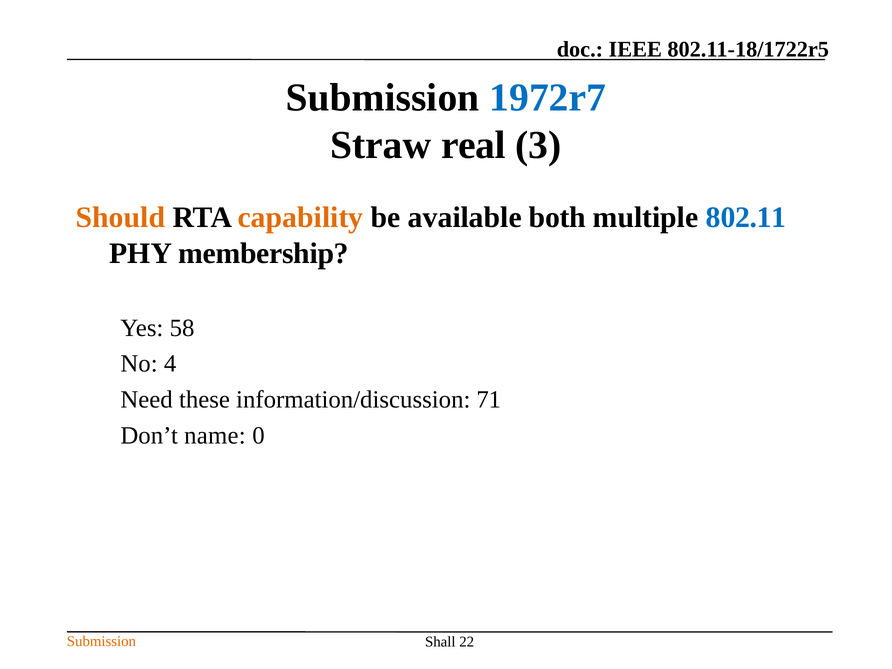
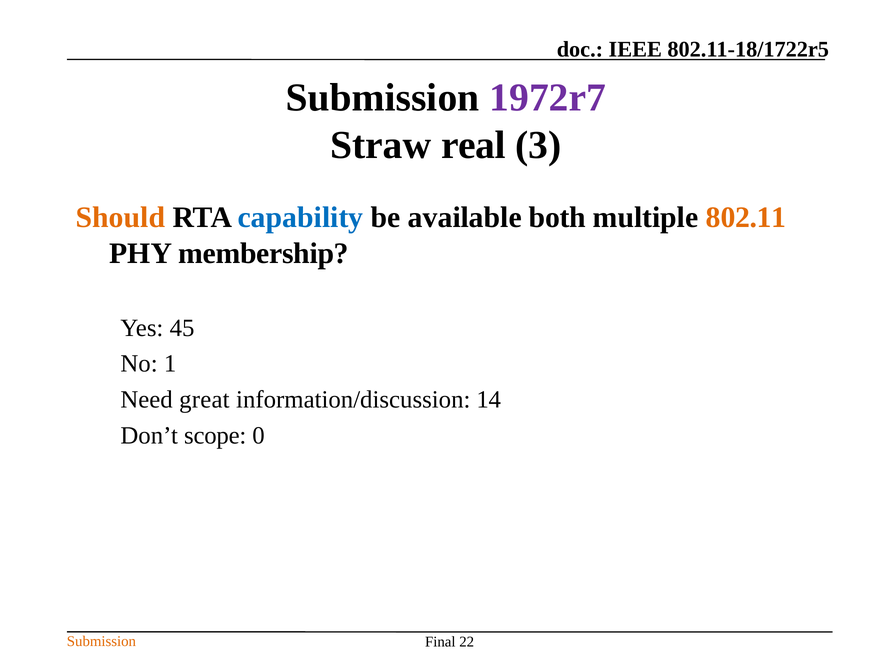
1972r7 colour: blue -> purple
capability colour: orange -> blue
802.11 colour: blue -> orange
58: 58 -> 45
4: 4 -> 1
these: these -> great
71: 71 -> 14
name: name -> scope
Shall: Shall -> Final
